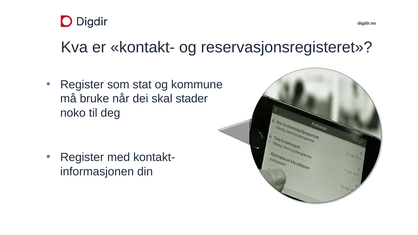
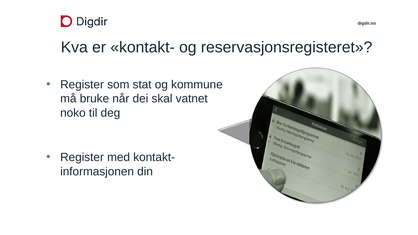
stader: stader -> vatnet
